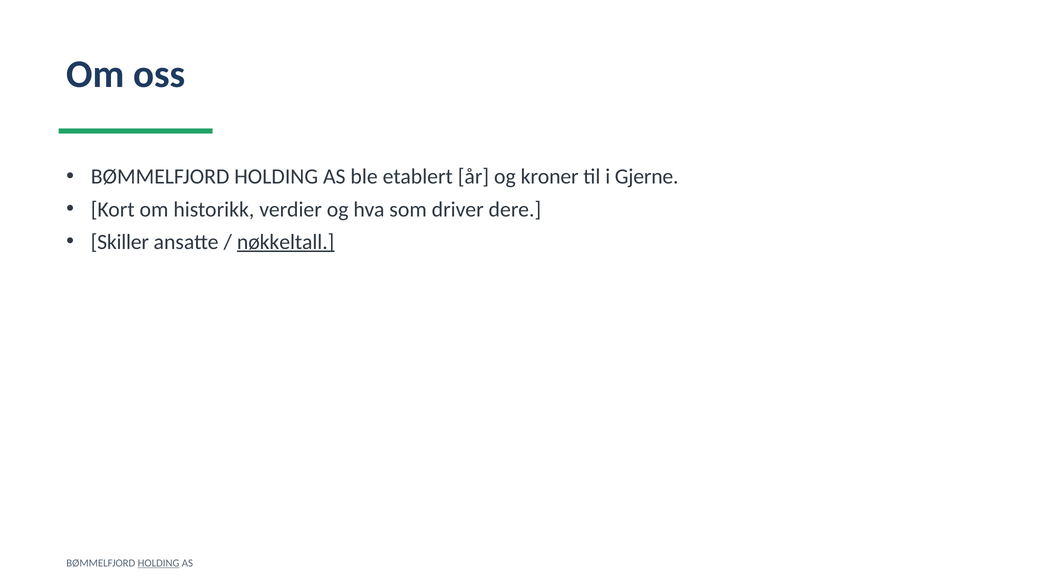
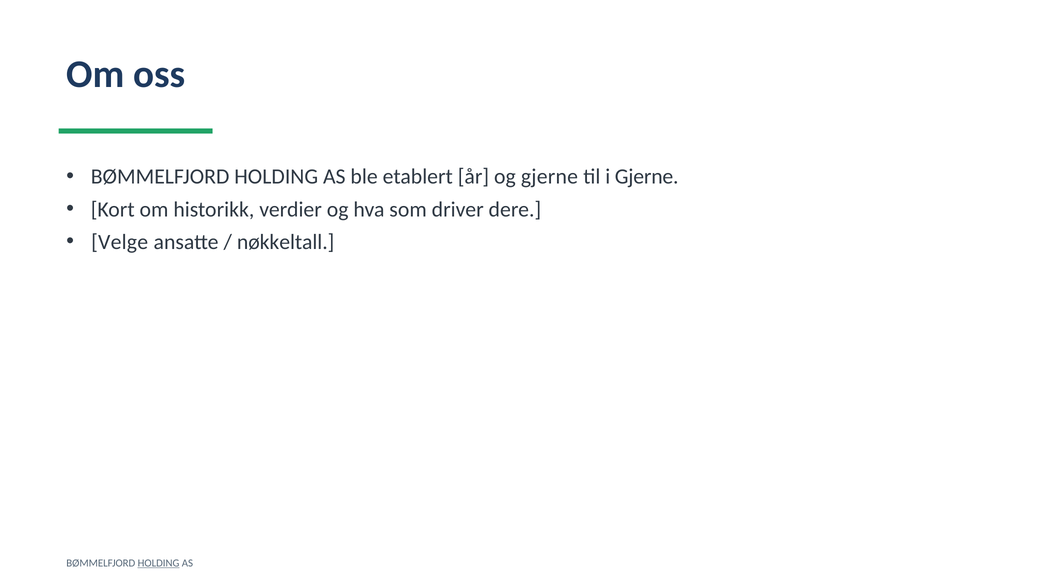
og kroner: kroner -> gjerne
Skiller: Skiller -> Velge
nøkkeltall underline: present -> none
